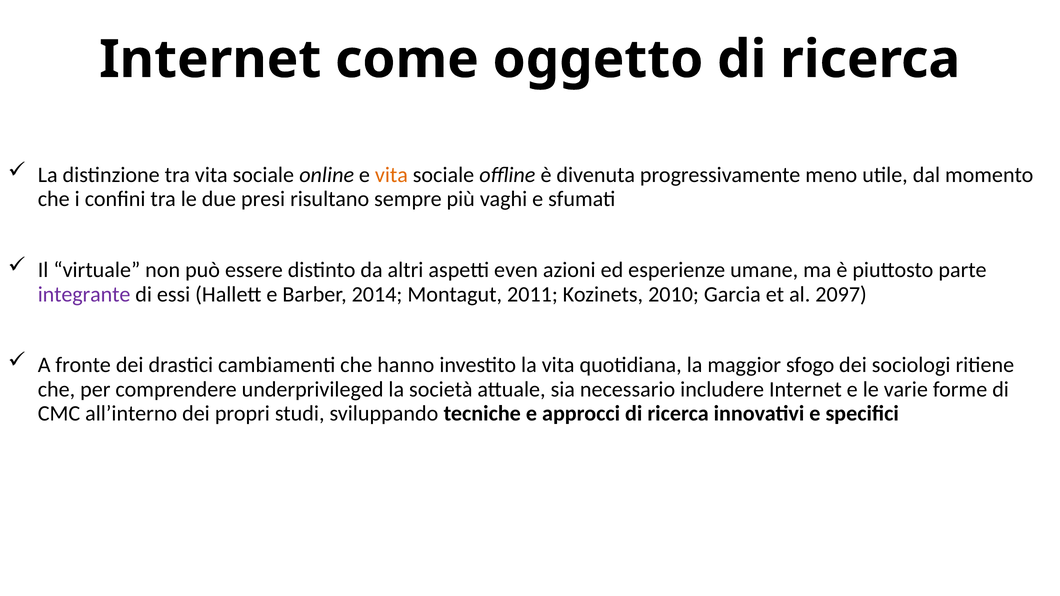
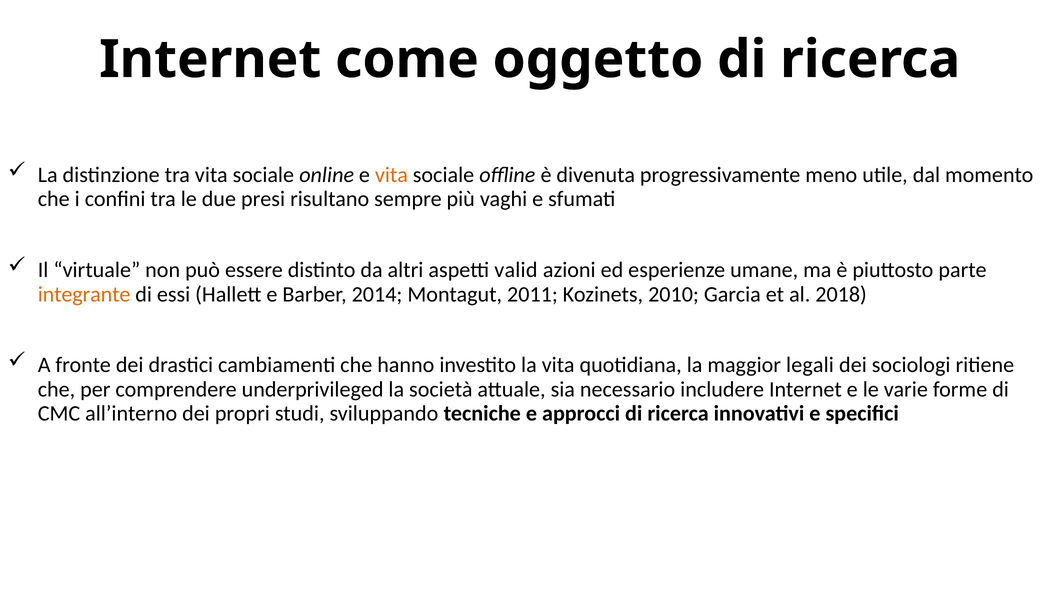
even: even -> valid
integrante colour: purple -> orange
2097: 2097 -> 2018
sfogo: sfogo -> legali
